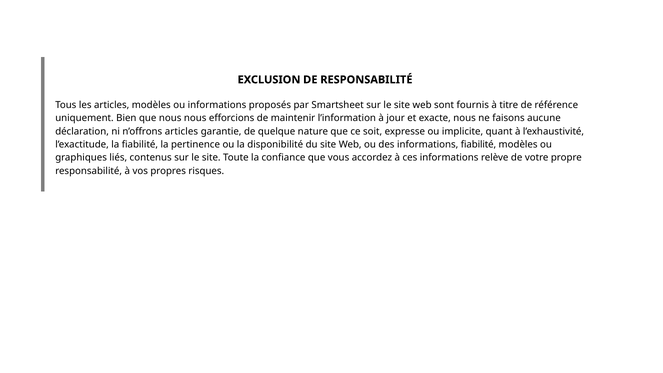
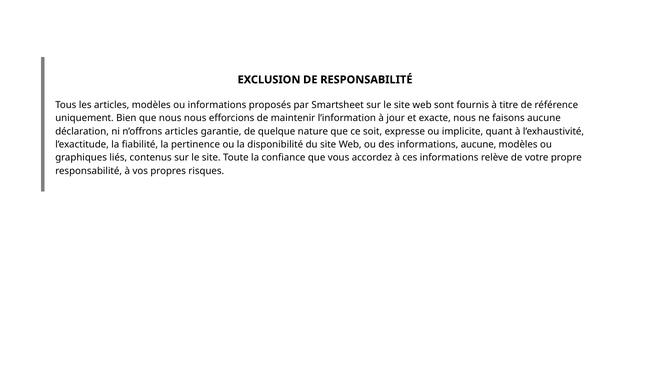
informations fiabilité: fiabilité -> aucune
